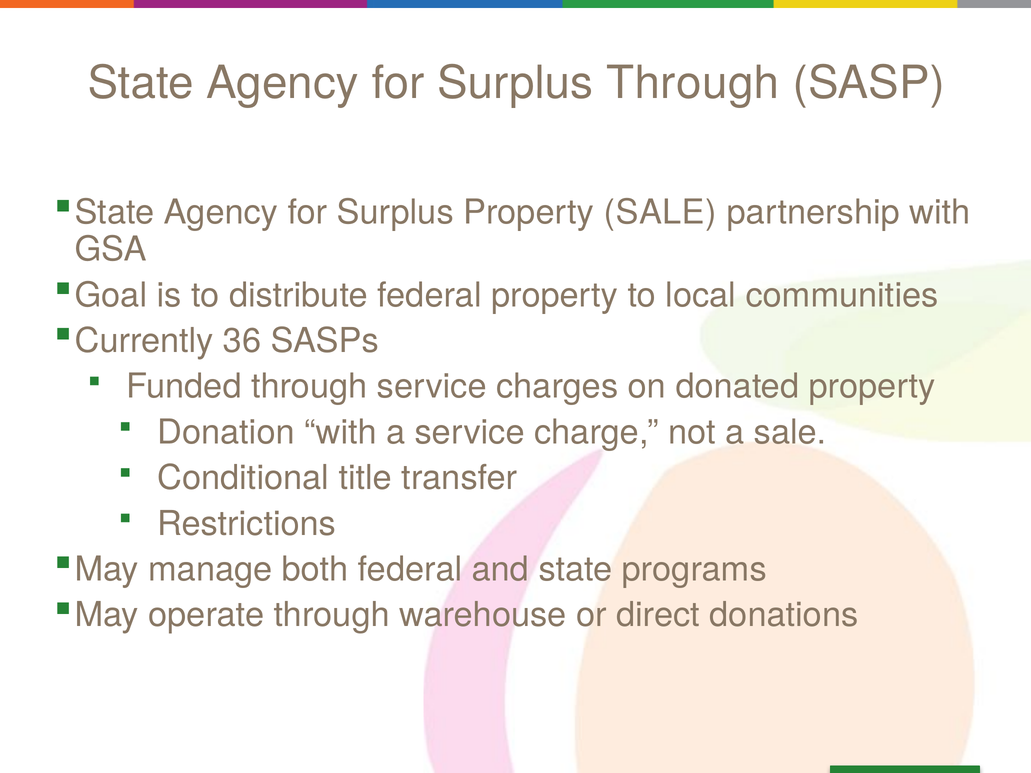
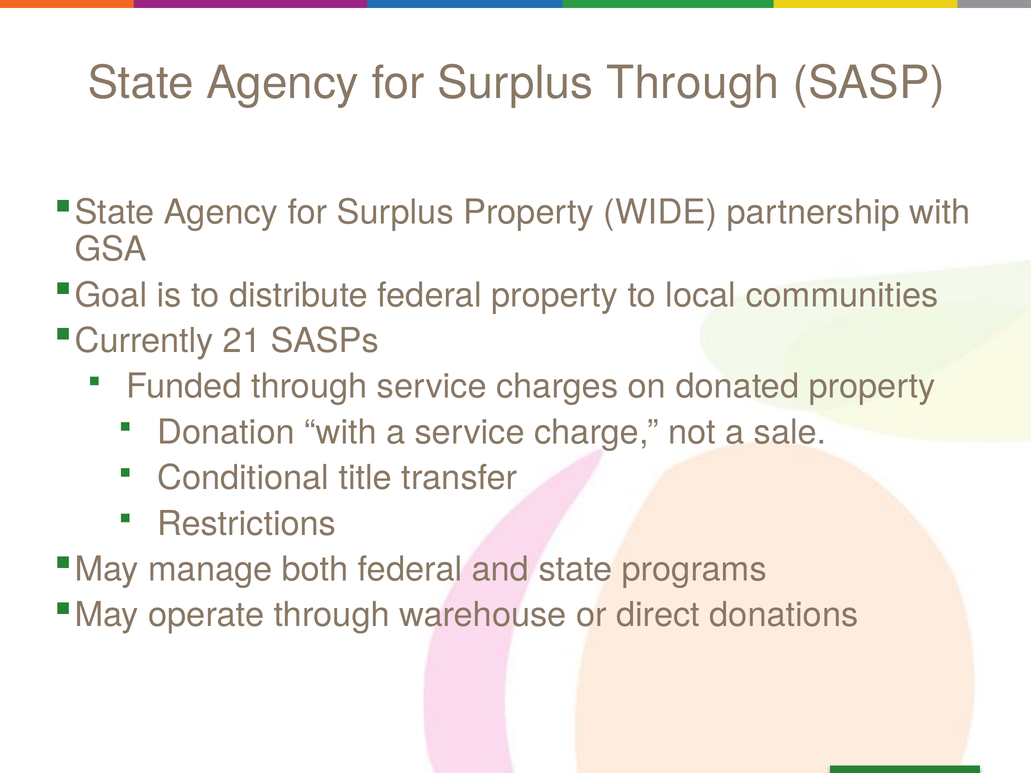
Property SALE: SALE -> WIDE
36: 36 -> 21
